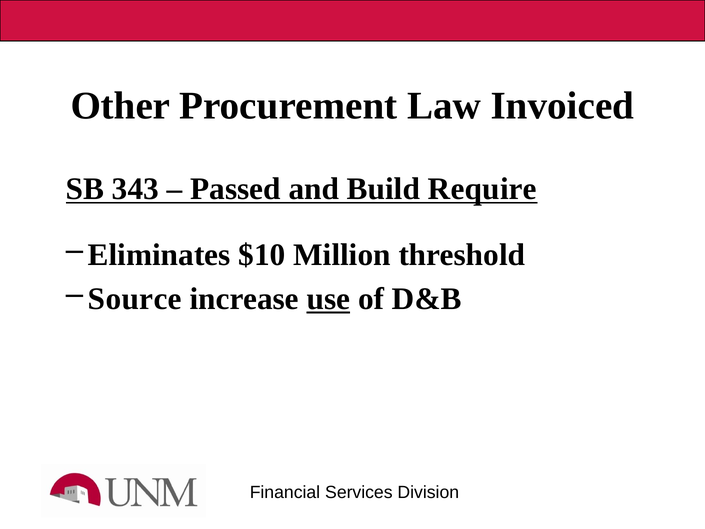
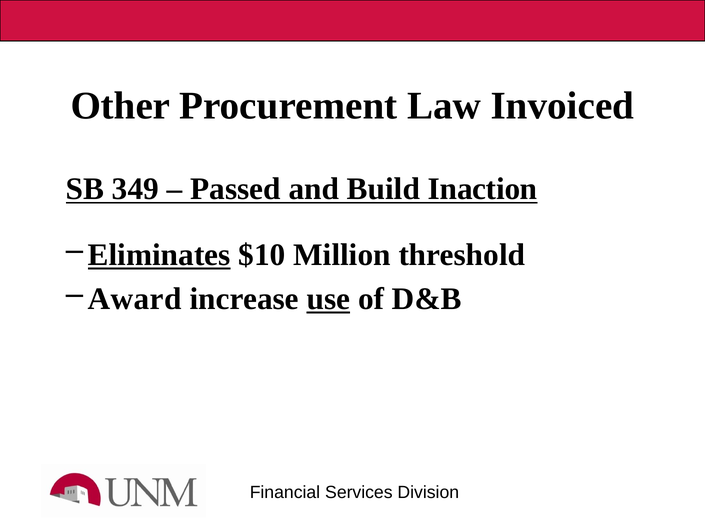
343: 343 -> 349
Require: Require -> Inaction
Eliminates underline: none -> present
Source: Source -> Award
